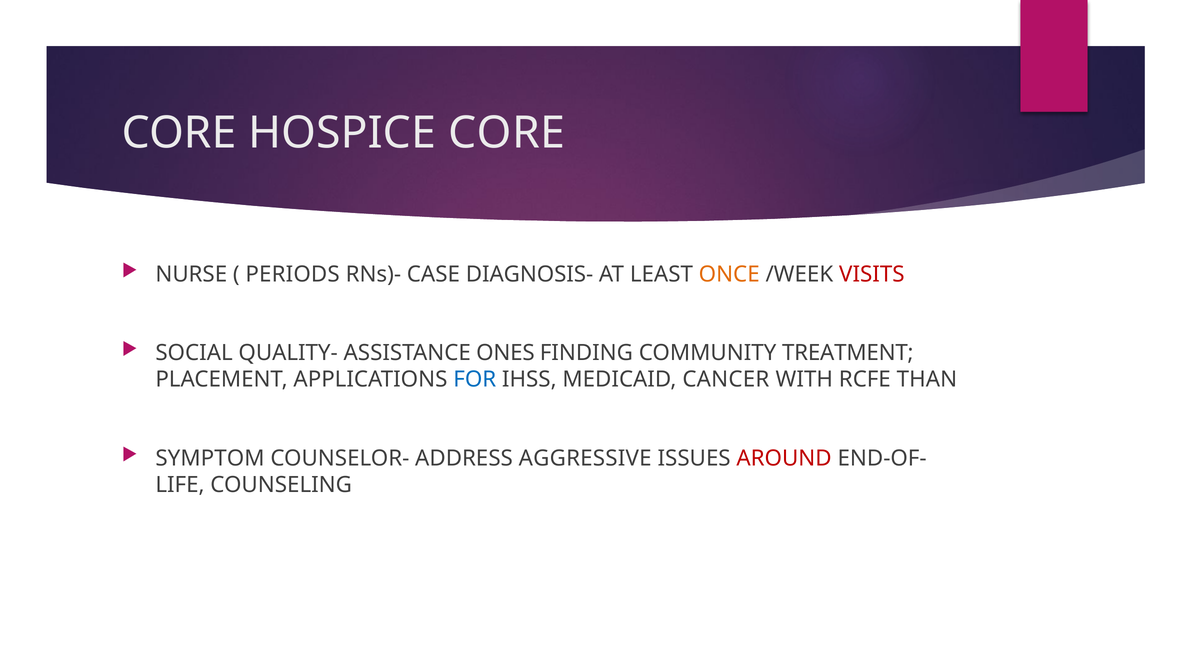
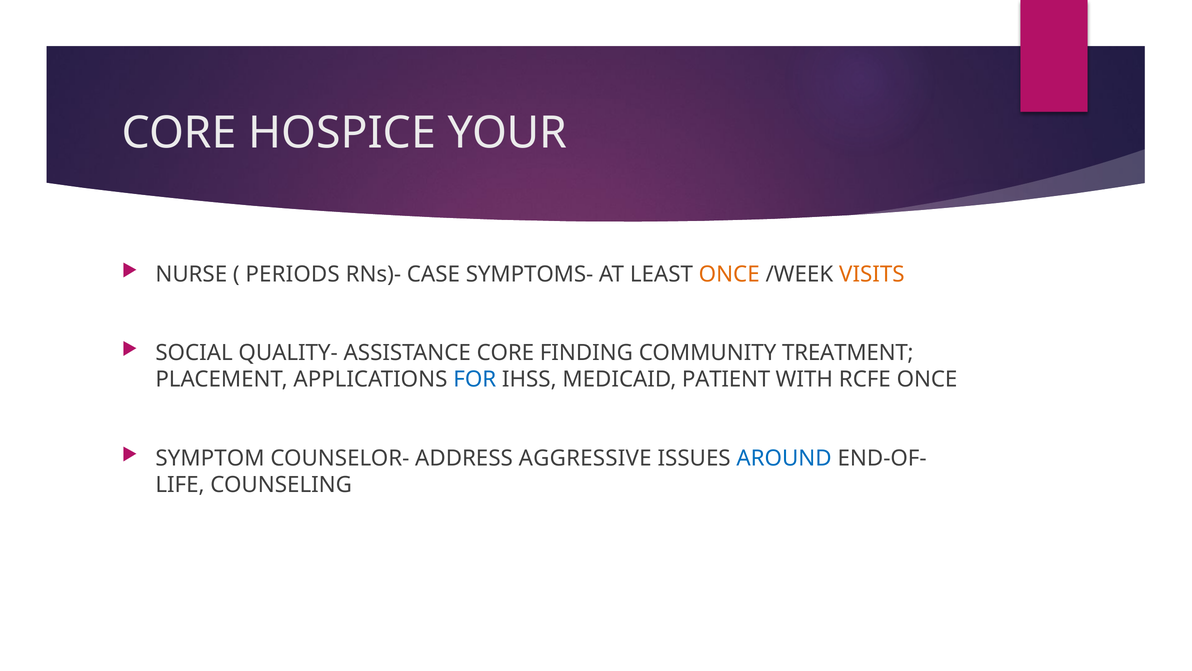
HOSPICE CORE: CORE -> YOUR
DIAGNOSIS-: DIAGNOSIS- -> SYMPTOMS-
VISITS colour: red -> orange
ASSISTANCE ONES: ONES -> CORE
CANCER: CANCER -> PATIENT
RCFE THAN: THAN -> ONCE
AROUND colour: red -> blue
